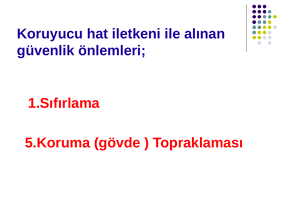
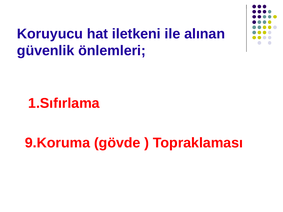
5.Koruma: 5.Koruma -> 9.Koruma
